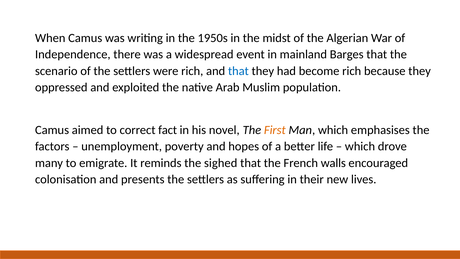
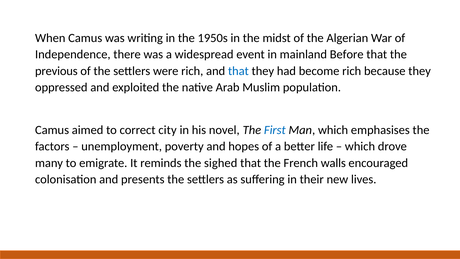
Barges: Barges -> Before
scenario: scenario -> previous
fact: fact -> city
First colour: orange -> blue
